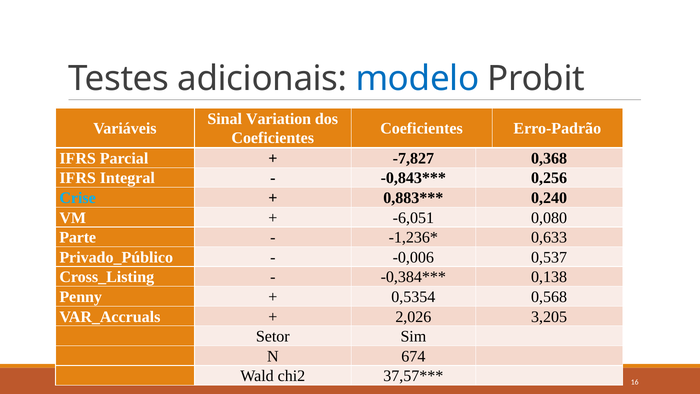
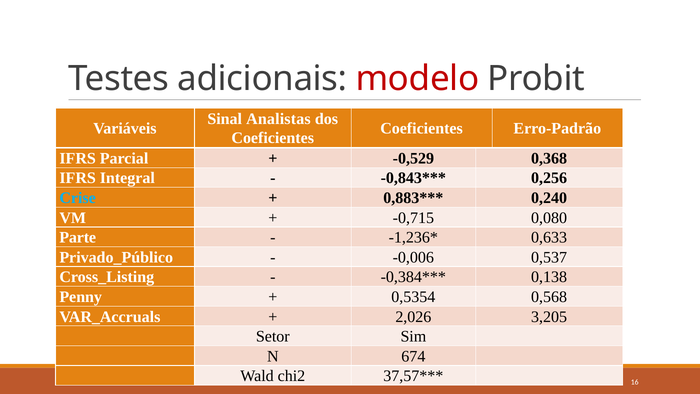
modelo colour: blue -> red
Variation: Variation -> Analistas
-7,827: -7,827 -> -0,529
-6,051: -6,051 -> -0,715
